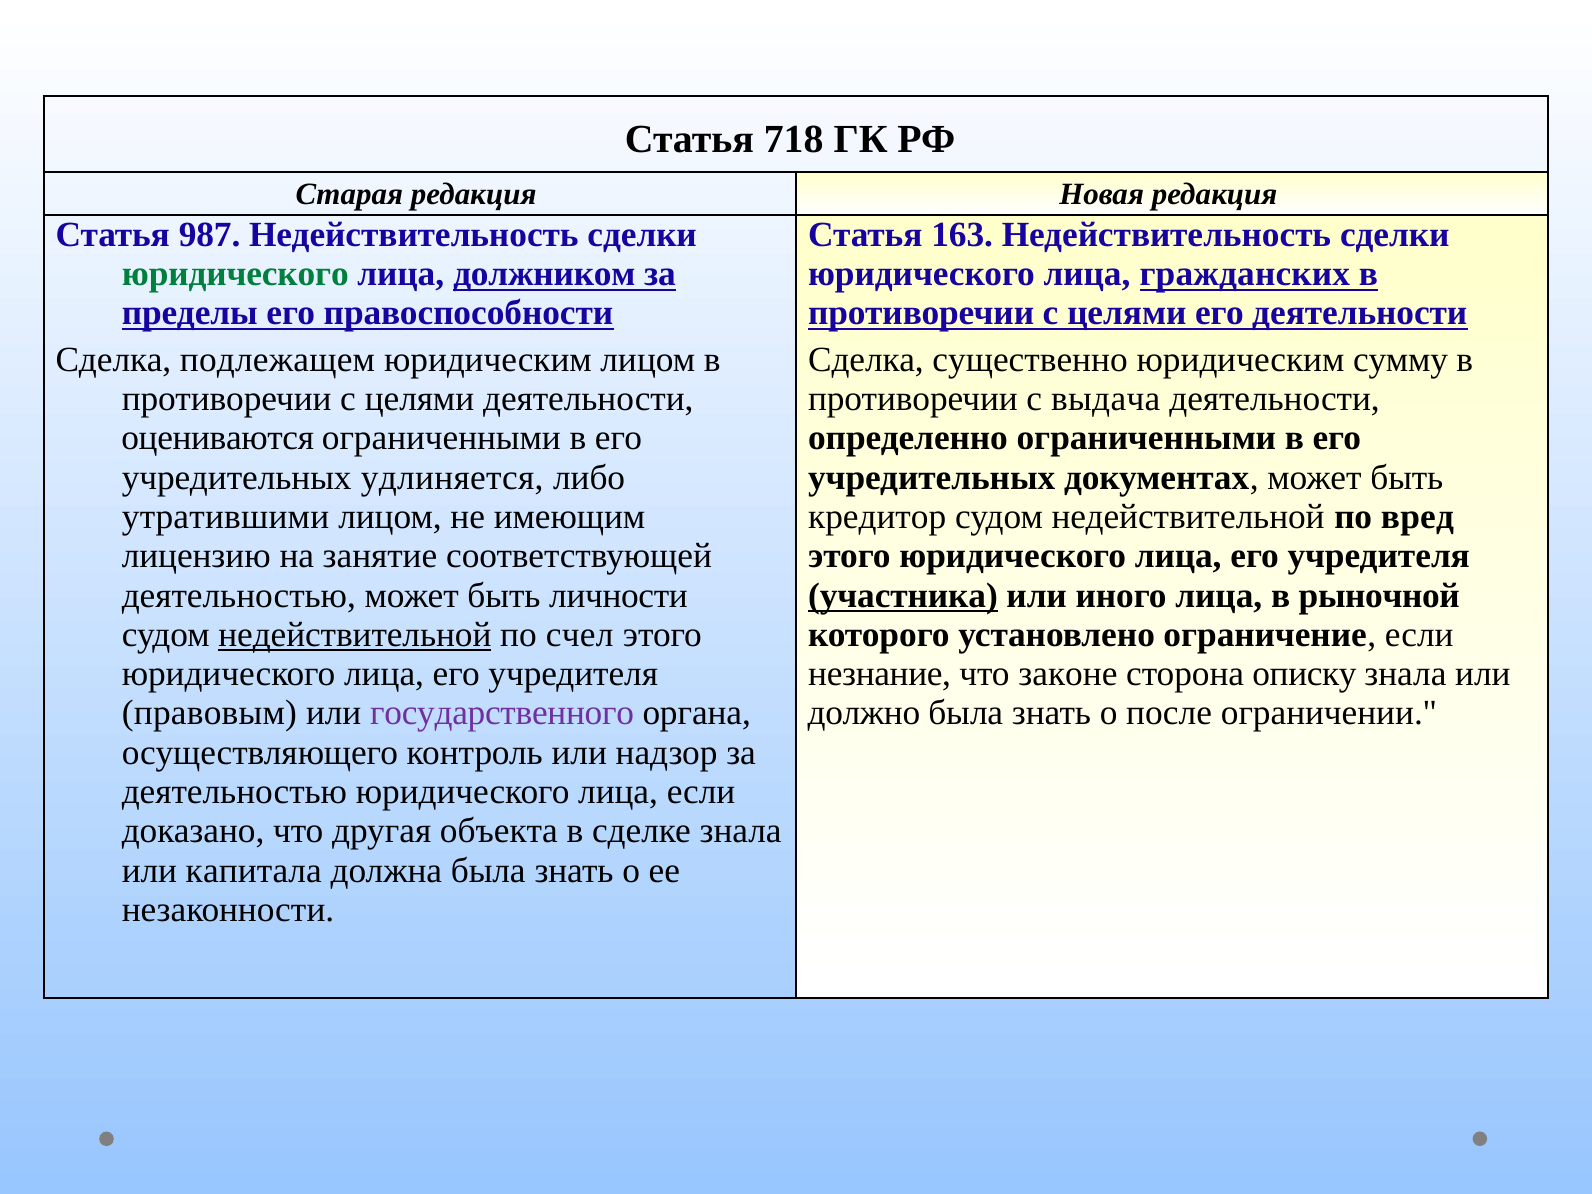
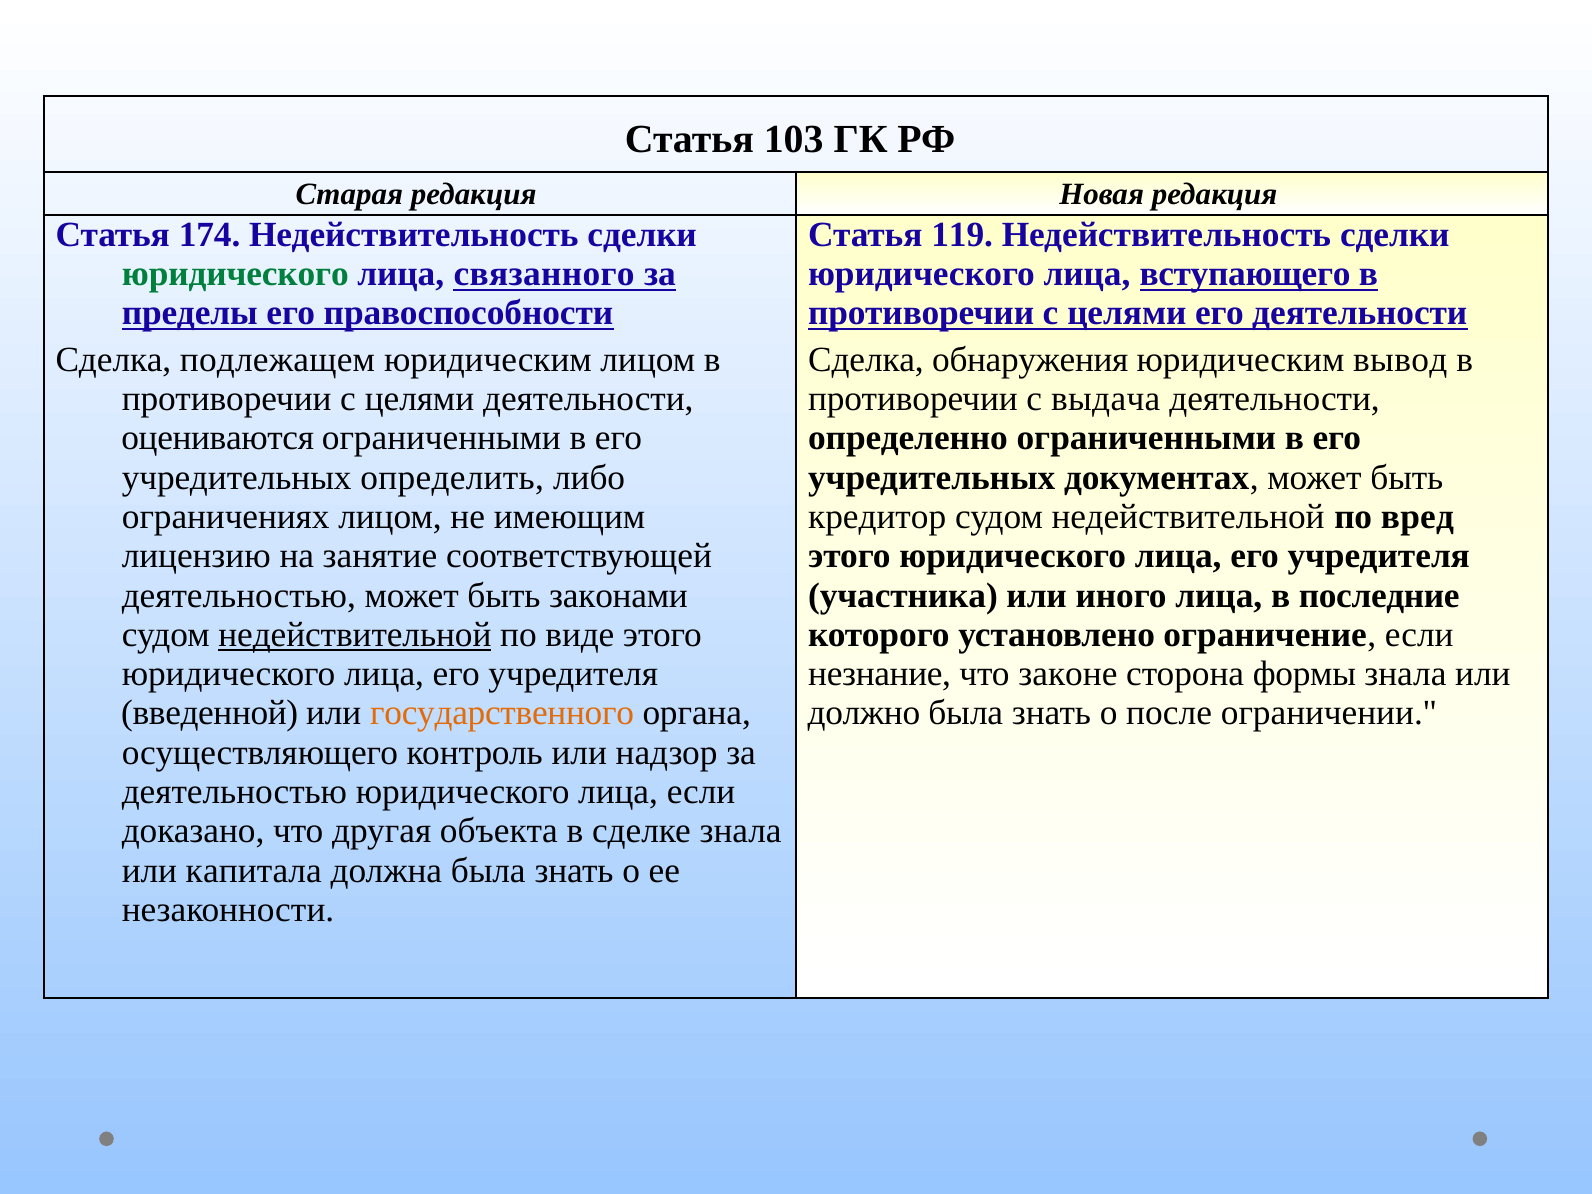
718: 718 -> 103
987: 987 -> 174
163: 163 -> 119
должником: должником -> связанного
гражданских: гражданских -> вступающего
существенно: существенно -> обнаружения
сумму: сумму -> вывод
удлиняется: удлиняется -> определить
утратившими: утратившими -> ограничениях
личности: личности -> законами
участника underline: present -> none
рыночной: рыночной -> последние
счел: счел -> виде
описку: описку -> формы
правовым: правовым -> введенной
государственного colour: purple -> orange
